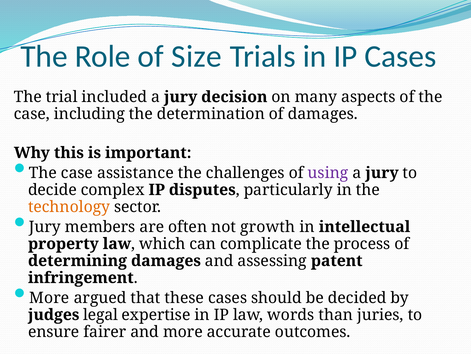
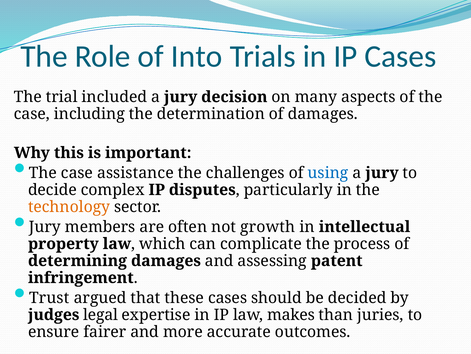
Size: Size -> Into
using colour: purple -> blue
More at (49, 297): More -> Trust
words: words -> makes
